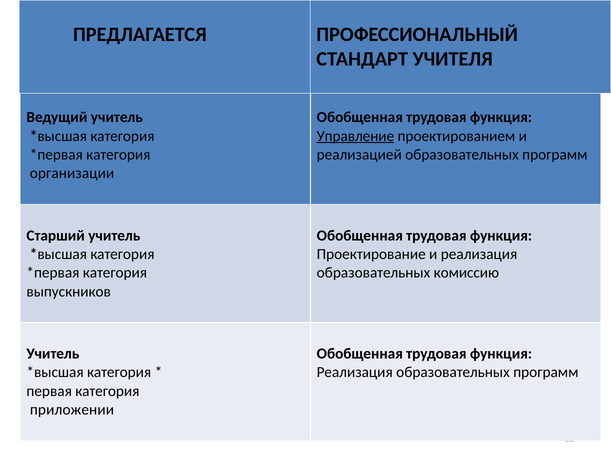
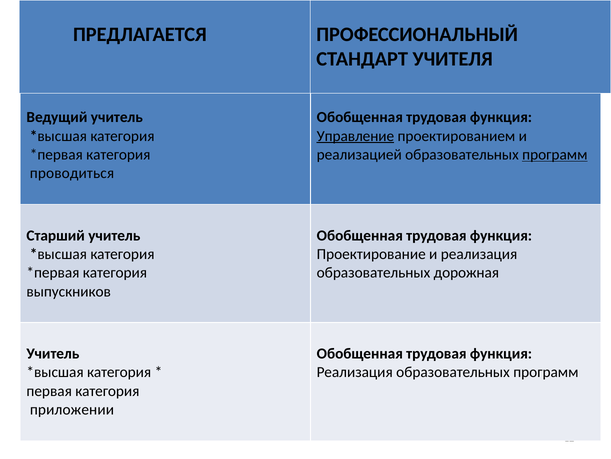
программ at (555, 154) underline: none -> present
организации: организации -> проводиться
комиссию: комиссию -> дорожная
